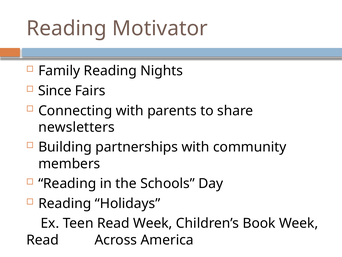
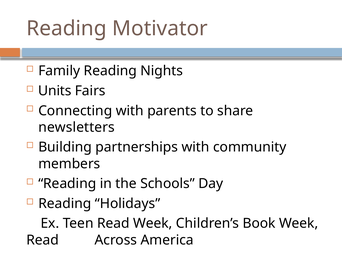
Since: Since -> Units
